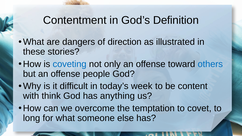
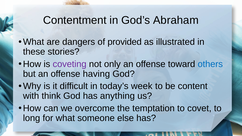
Definition: Definition -> Abraham
direction: direction -> provided
coveting colour: blue -> purple
people: people -> having
